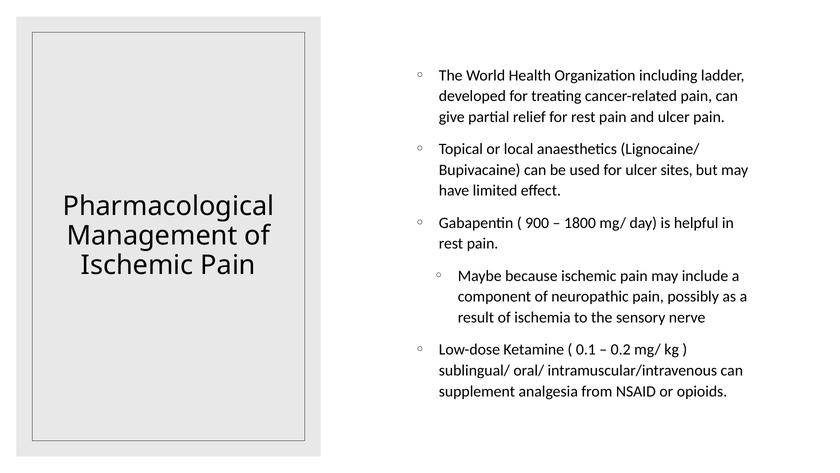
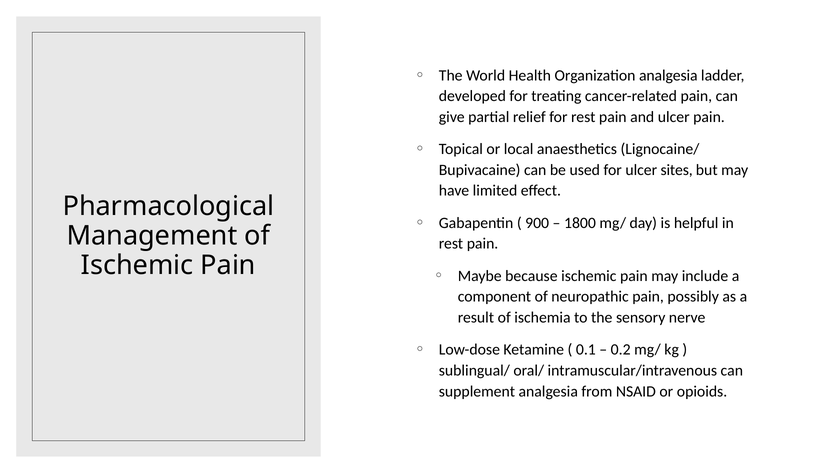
Organization including: including -> analgesia
